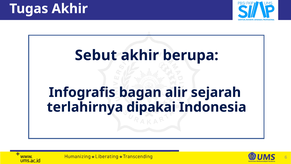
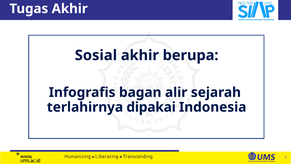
Sebut: Sebut -> Sosial
